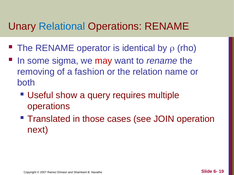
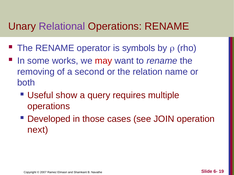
Relational colour: blue -> purple
identical: identical -> symbols
sigma: sigma -> works
fashion: fashion -> second
Translated: Translated -> Developed
